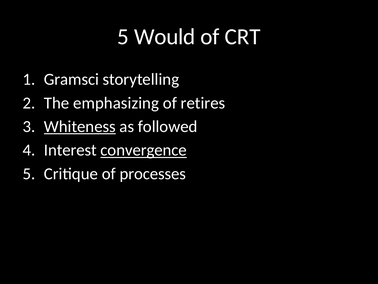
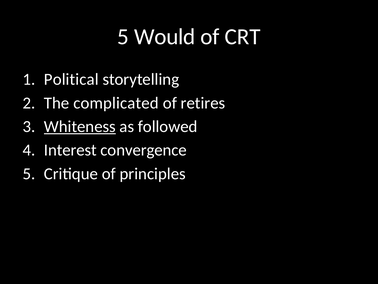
Gramsci: Gramsci -> Political
emphasizing: emphasizing -> complicated
convergence underline: present -> none
processes: processes -> principles
